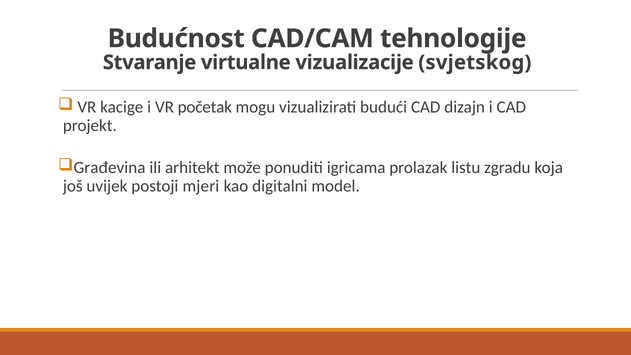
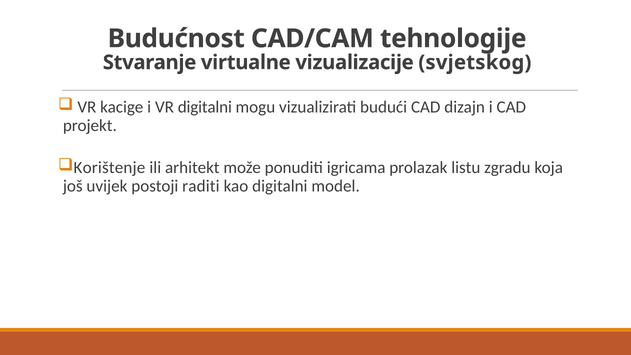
VR početak: početak -> digitalni
Građevina: Građevina -> Korištenje
mjeri: mjeri -> raditi
